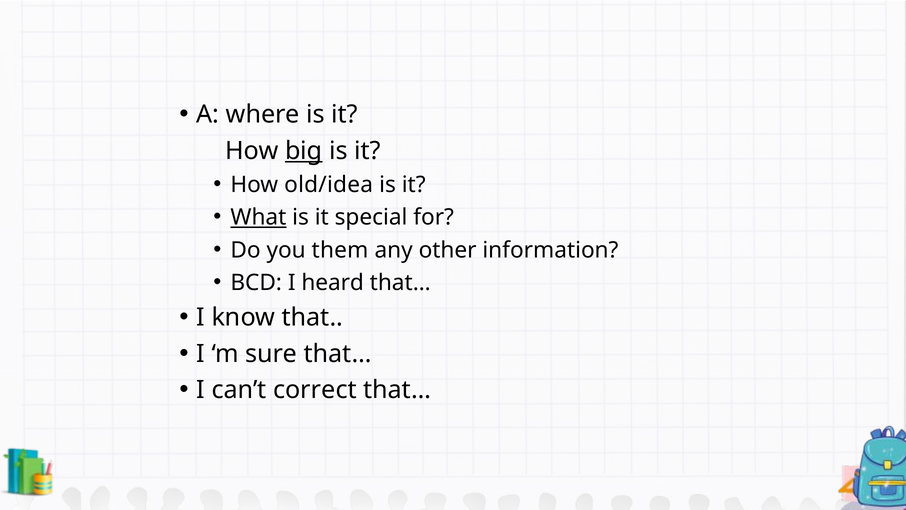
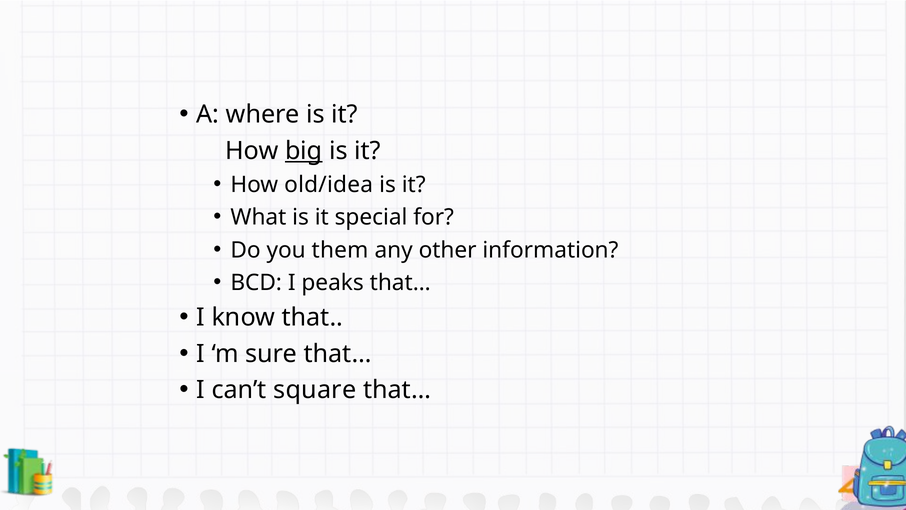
What underline: present -> none
heard: heard -> peaks
correct: correct -> square
